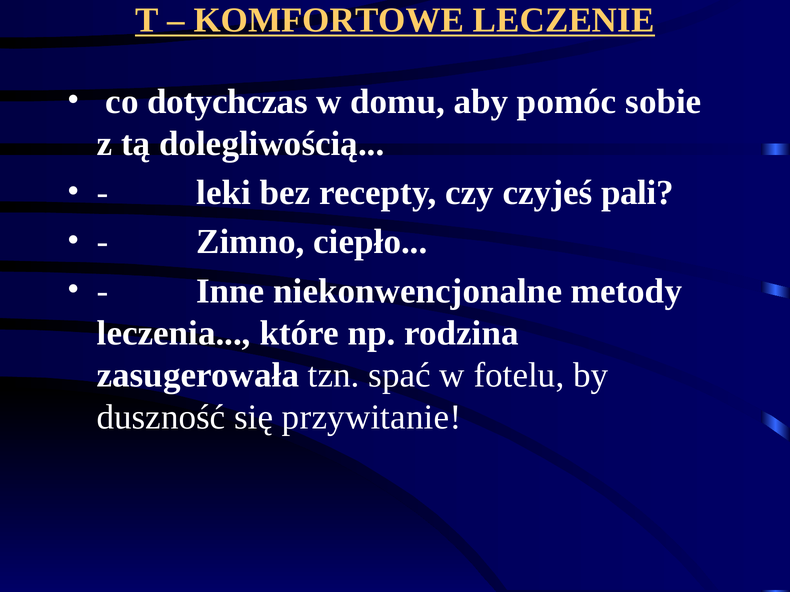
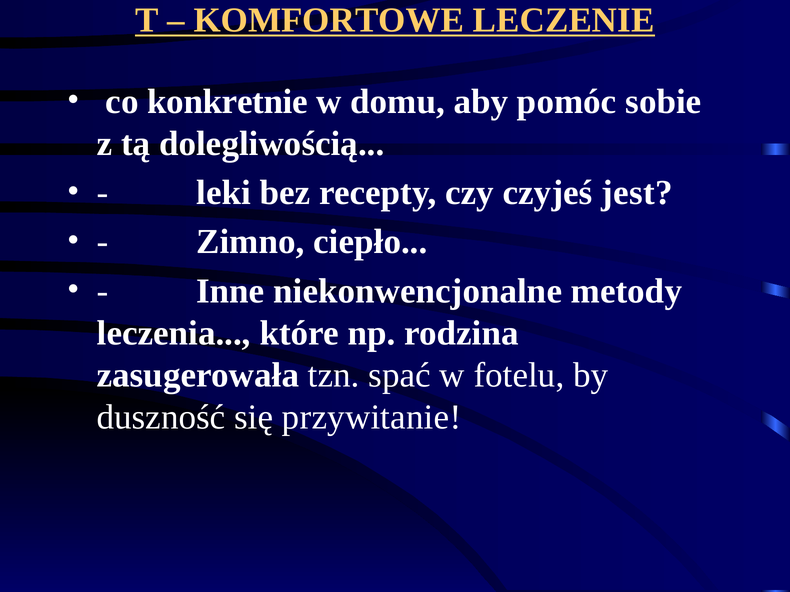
dotychczas: dotychczas -> konkretnie
pali: pali -> jest
